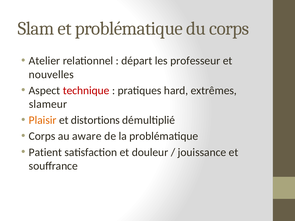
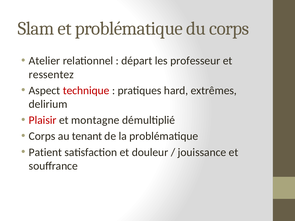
nouvelles: nouvelles -> ressentez
slameur: slameur -> delirium
Plaisir colour: orange -> red
distortions: distortions -> montagne
aware: aware -> tenant
